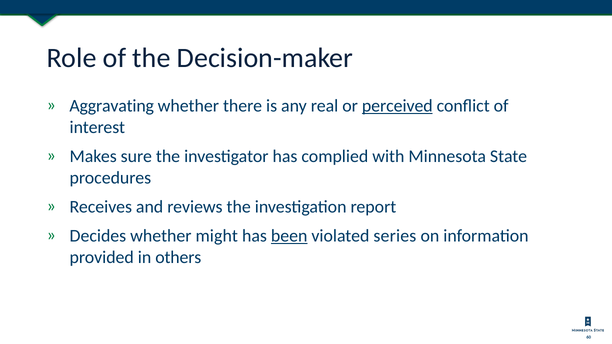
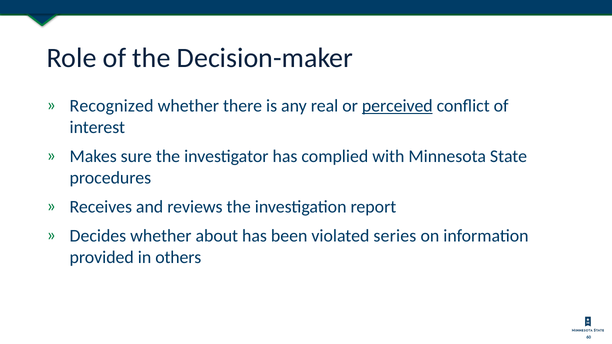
Aggravating: Aggravating -> Recognized
might: might -> about
been underline: present -> none
